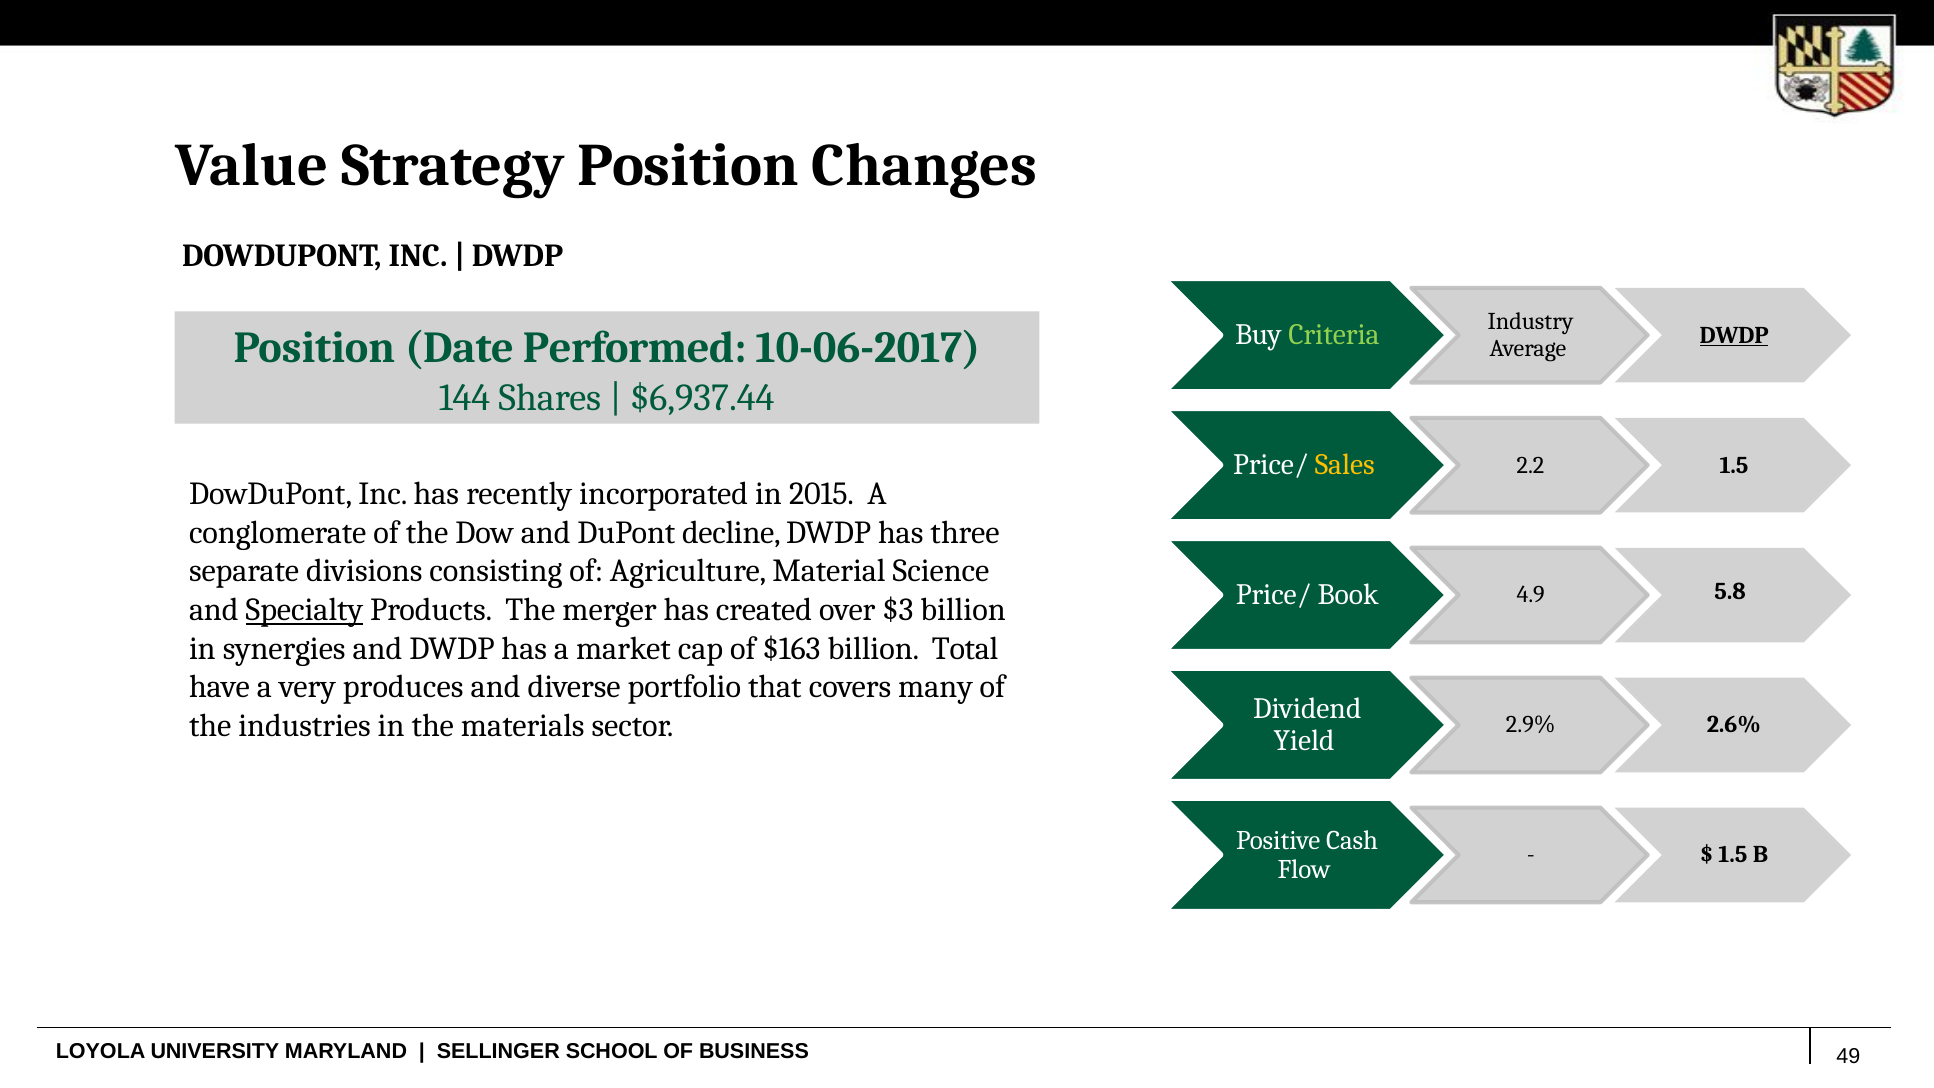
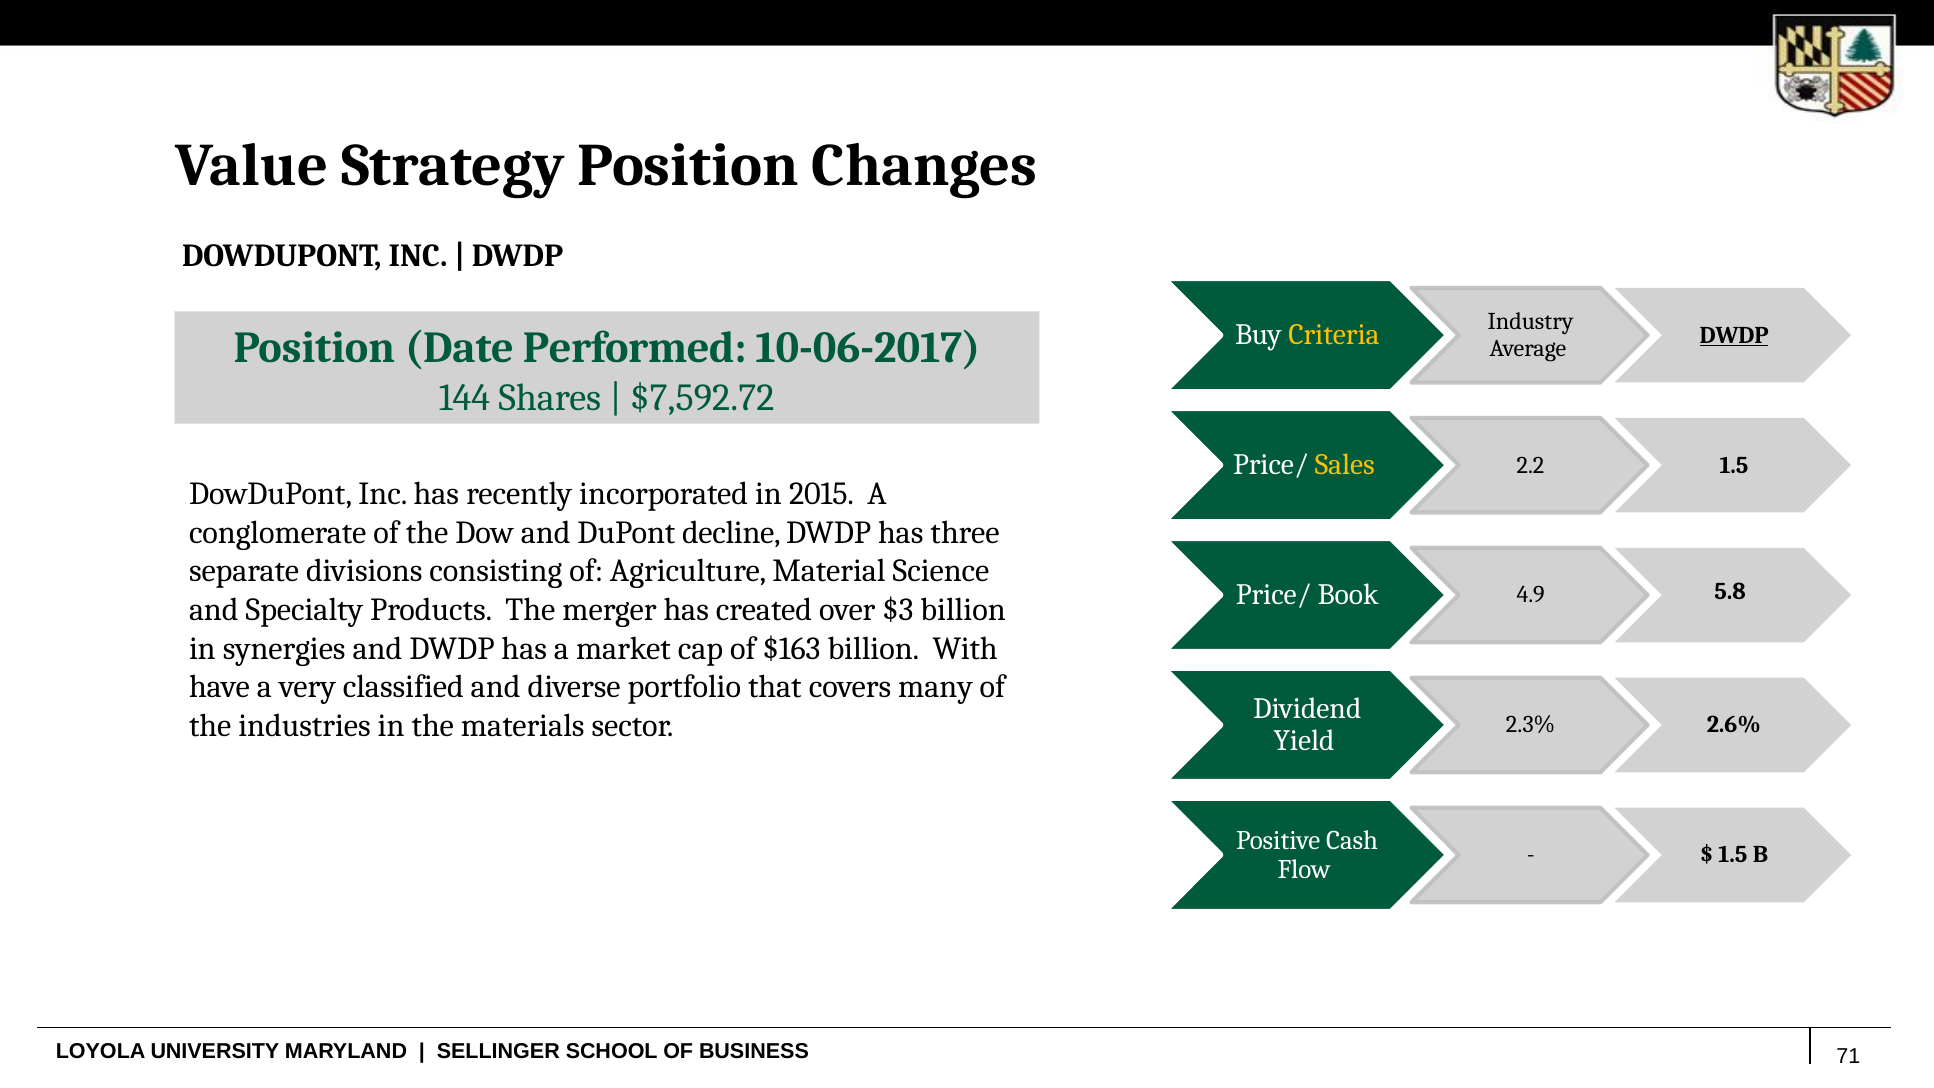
Criteria colour: light green -> yellow
$6,937.44: $6,937.44 -> $7,592.72
Specialty underline: present -> none
Total: Total -> With
produces: produces -> classified
2.9%: 2.9% -> 2.3%
49: 49 -> 71
